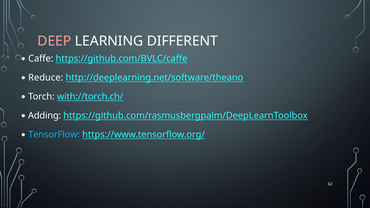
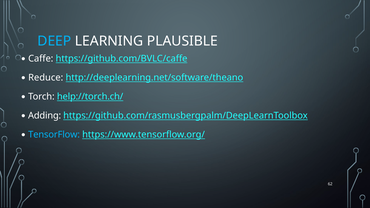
DEEP colour: pink -> light blue
DIFFERENT: DIFFERENT -> PLAUSIBLE
with://torch.ch/: with://torch.ch/ -> help://torch.ch/
